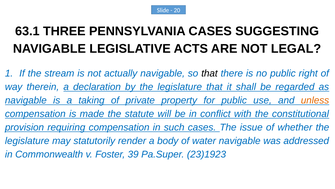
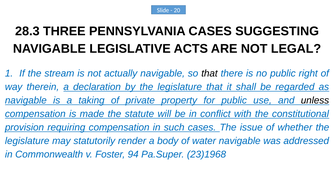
63.1: 63.1 -> 28.3
unless colour: orange -> black
39: 39 -> 94
23)1923: 23)1923 -> 23)1968
